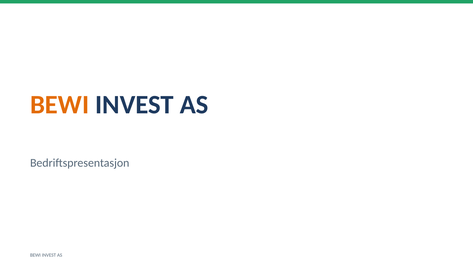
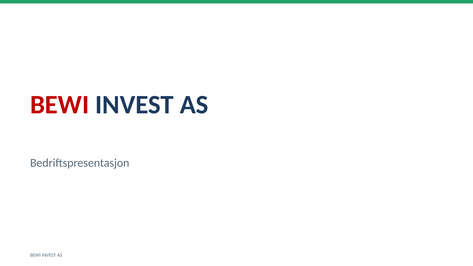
BEWI at (60, 105) colour: orange -> red
